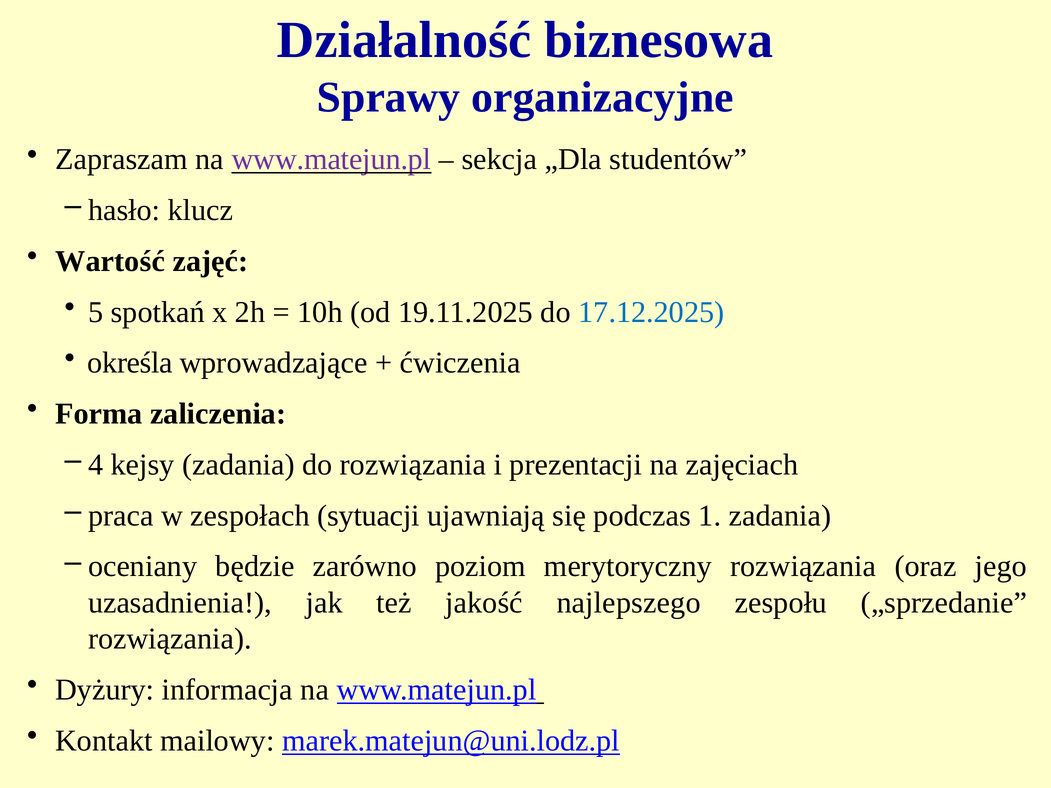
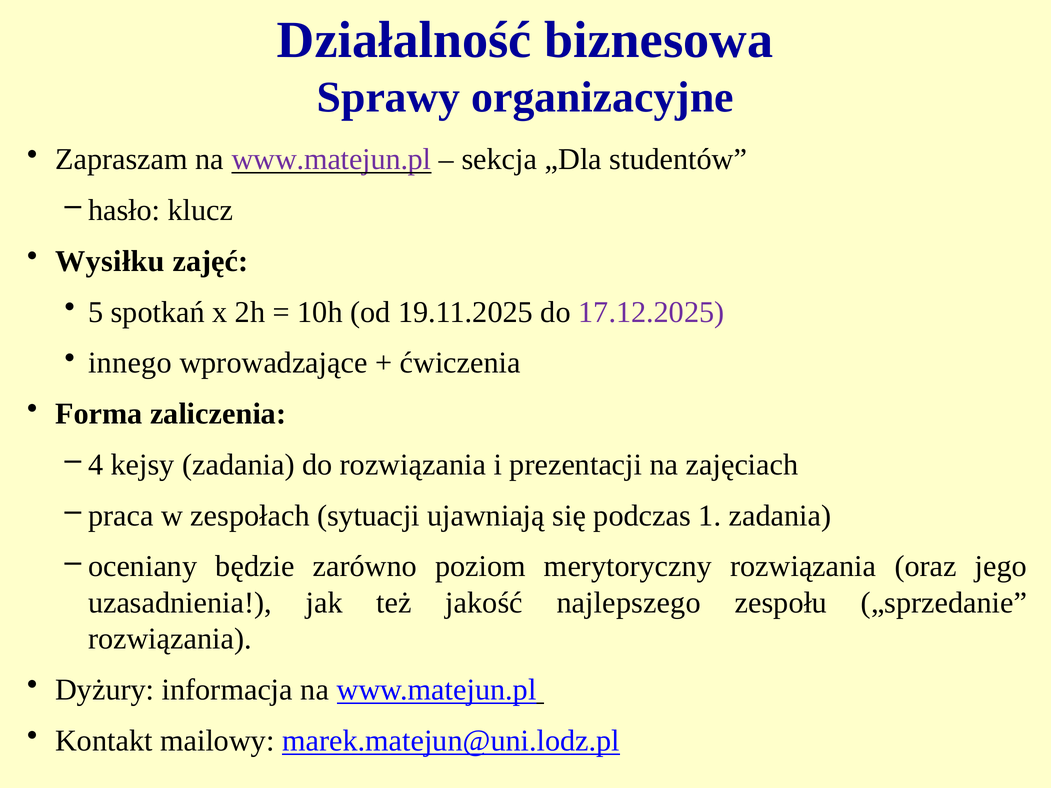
Wartość: Wartość -> Wysiłku
17.12.2025 colour: blue -> purple
określa: określa -> innego
